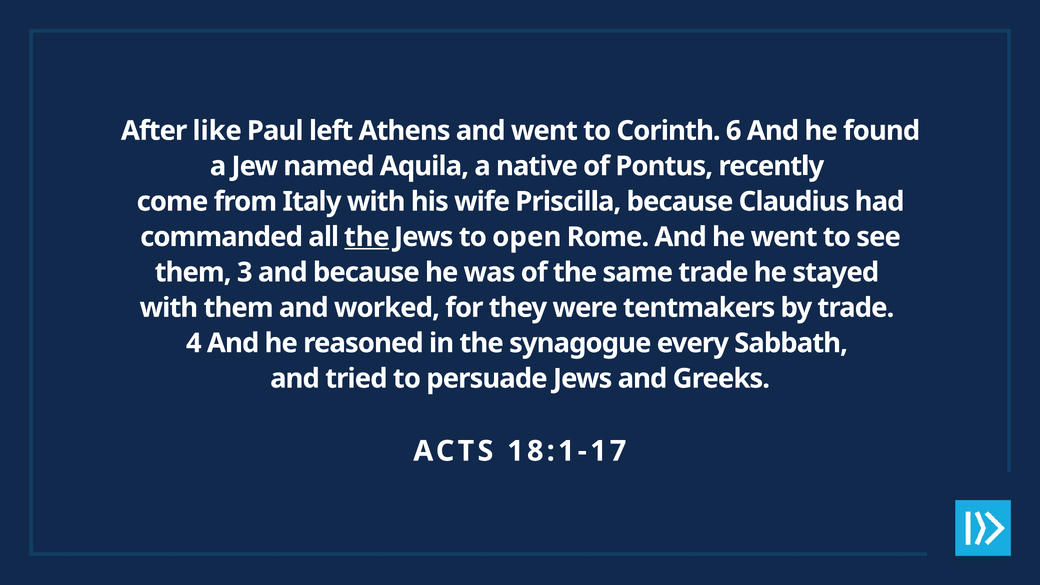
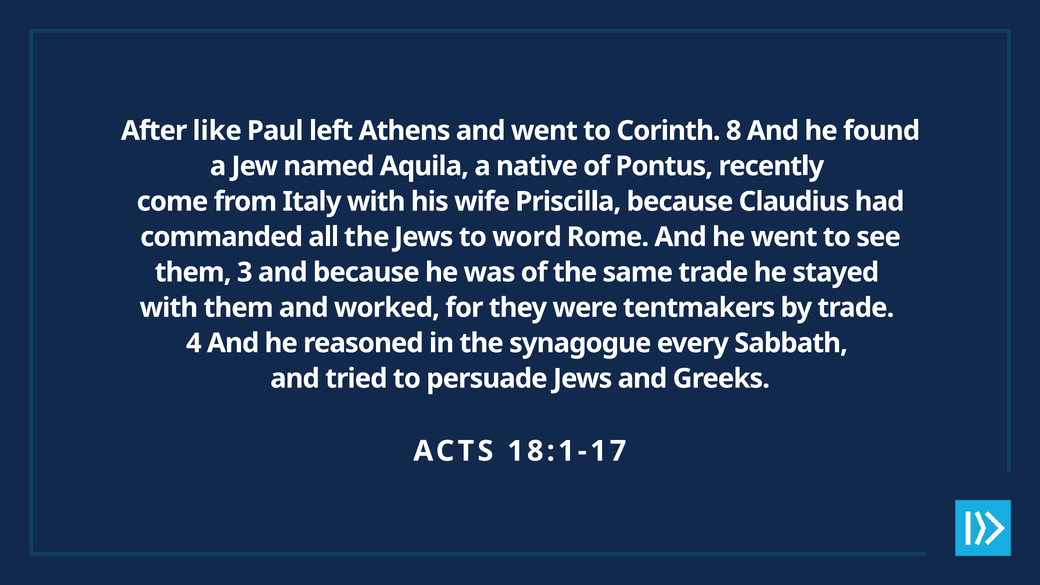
6: 6 -> 8
the at (367, 237) underline: present -> none
open: open -> word
